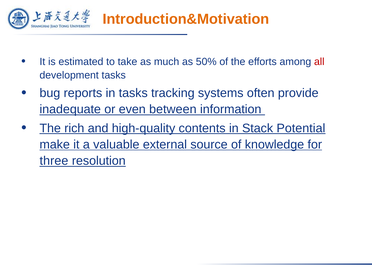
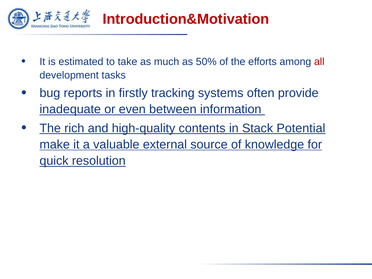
Introduction&Motivation colour: orange -> red
in tasks: tasks -> ﬁrstly
three: three -> quick
